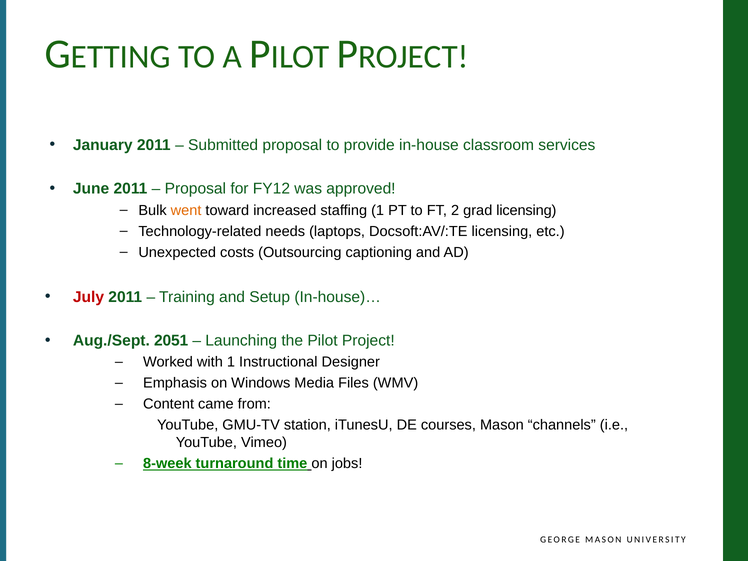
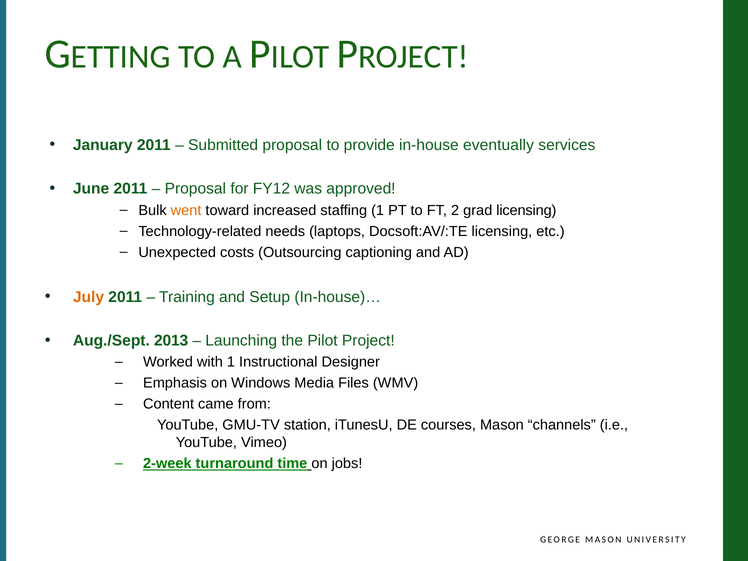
classroom: classroom -> eventually
July colour: red -> orange
2051: 2051 -> 2013
8-week: 8-week -> 2-week
